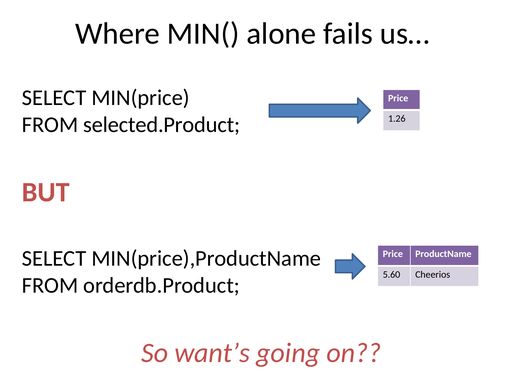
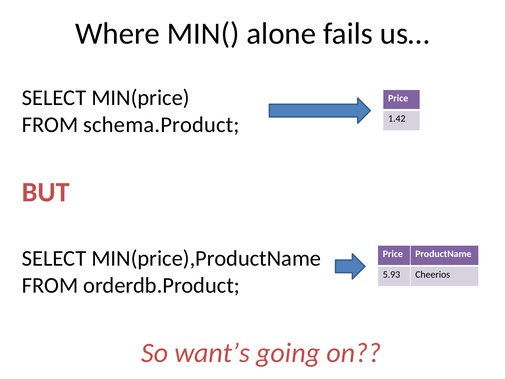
1.26: 1.26 -> 1.42
selected.Product: selected.Product -> schema.Product
5.60: 5.60 -> 5.93
